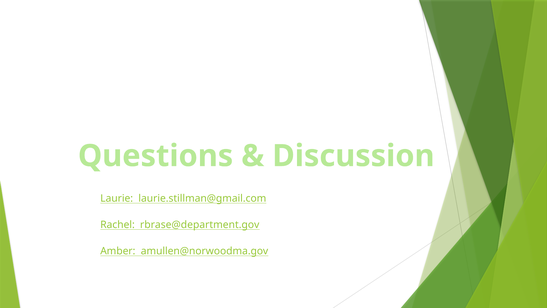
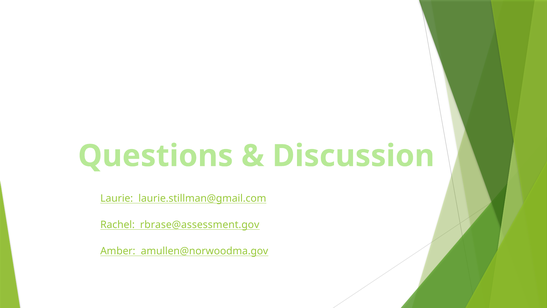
rbrase@department.gov: rbrase@department.gov -> rbrase@assessment.gov
